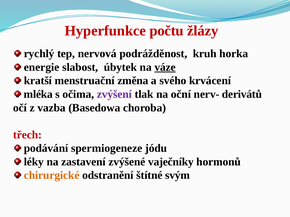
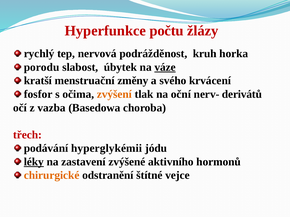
energie: energie -> porodu
změna: změna -> změny
mléka: mléka -> fosfor
zvýšení colour: purple -> orange
spermiogeneze: spermiogeneze -> hyperglykémii
léky underline: none -> present
vaječníky: vaječníky -> aktivního
svým: svým -> vejce
